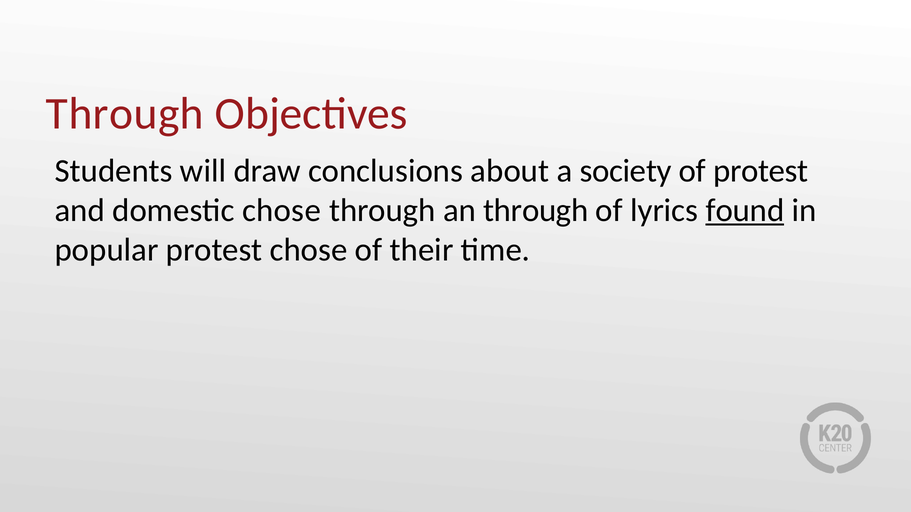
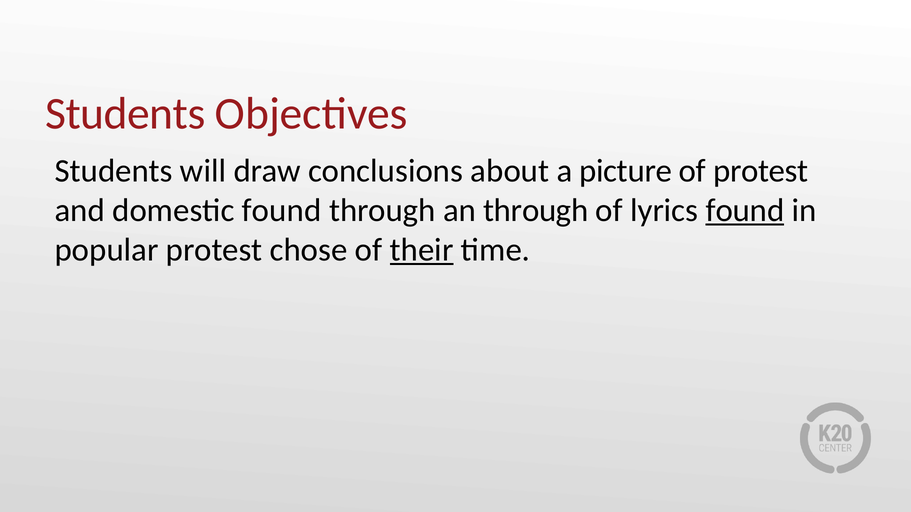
Through at (125, 114): Through -> Students
society: society -> picture
domestic chose: chose -> found
their underline: none -> present
